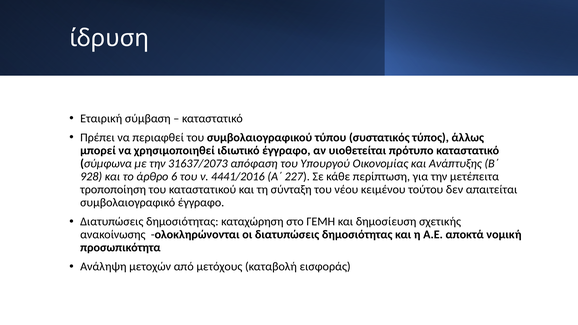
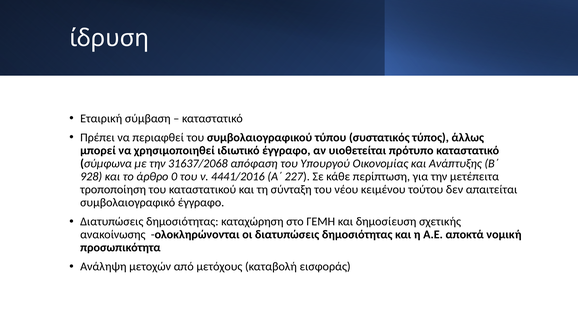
31637/2073: 31637/2073 -> 31637/2068
6: 6 -> 0
